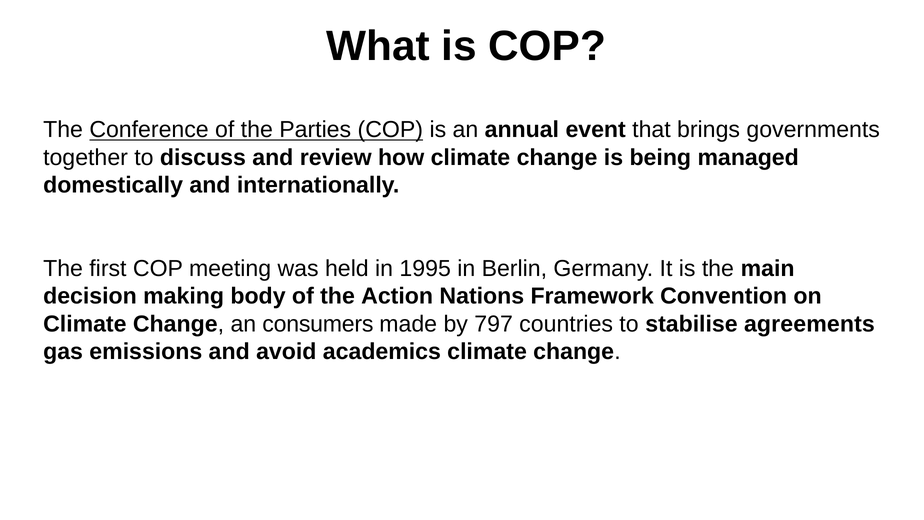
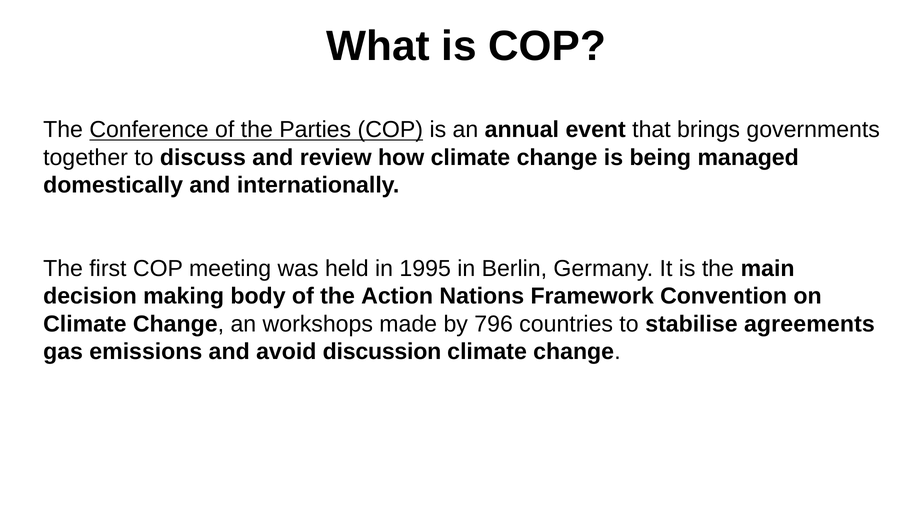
consumers: consumers -> workshops
797: 797 -> 796
academics: academics -> discussion
